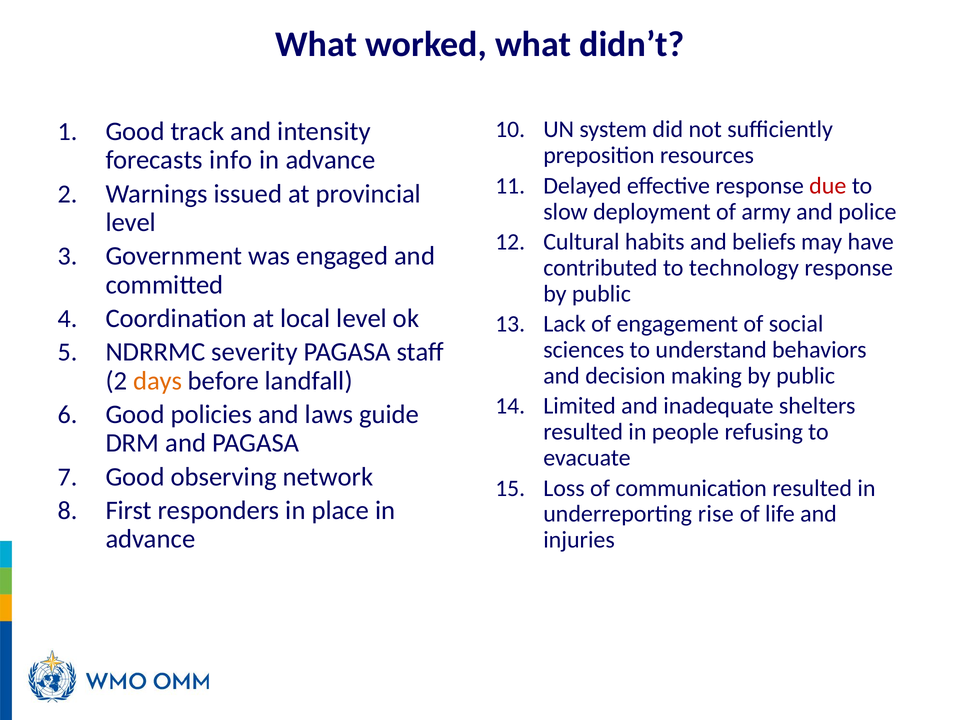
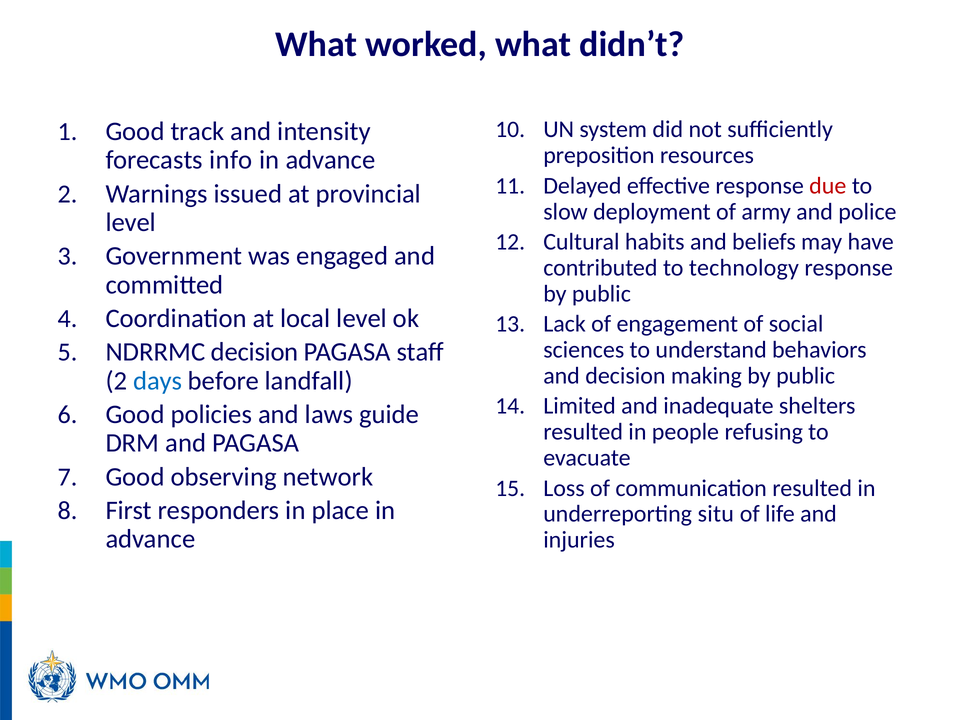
NDRRMC severity: severity -> decision
days colour: orange -> blue
rise: rise -> situ
